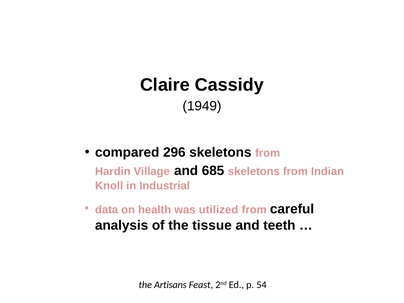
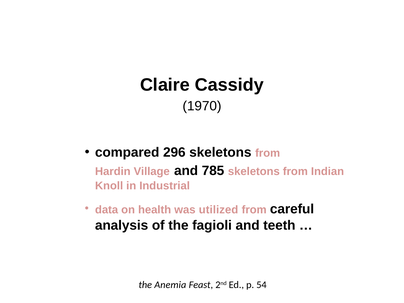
1949: 1949 -> 1970
685: 685 -> 785
tissue: tissue -> fagioli
Artisans: Artisans -> Anemia
